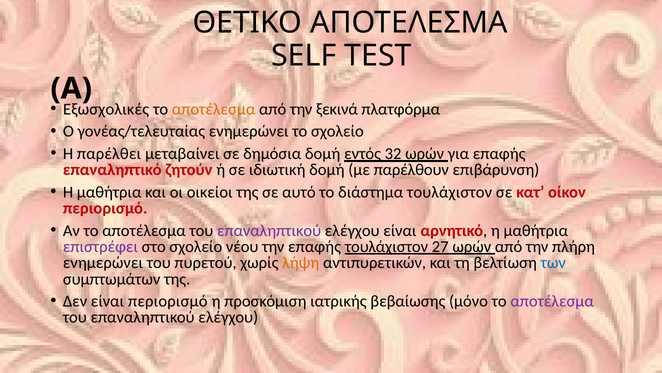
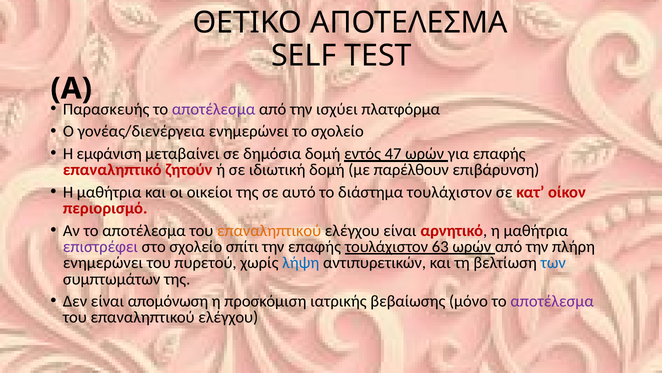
Εξωσχολικές: Εξωσχολικές -> Παρασκευής
αποτέλεσμα at (214, 109) colour: orange -> purple
ξεκινά: ξεκινά -> ισχύει
γονέας/τελευταίας: γονέας/τελευταίας -> γονέας/διενέργεια
παρέλθει: παρέλθει -> εμφάνιση
32: 32 -> 47
επαναληπτικού at (269, 230) colour: purple -> orange
νέου: νέου -> σπίτι
27: 27 -> 63
λήψη colour: orange -> blue
είναι περιορισμό: περιορισμό -> απομόνωση
